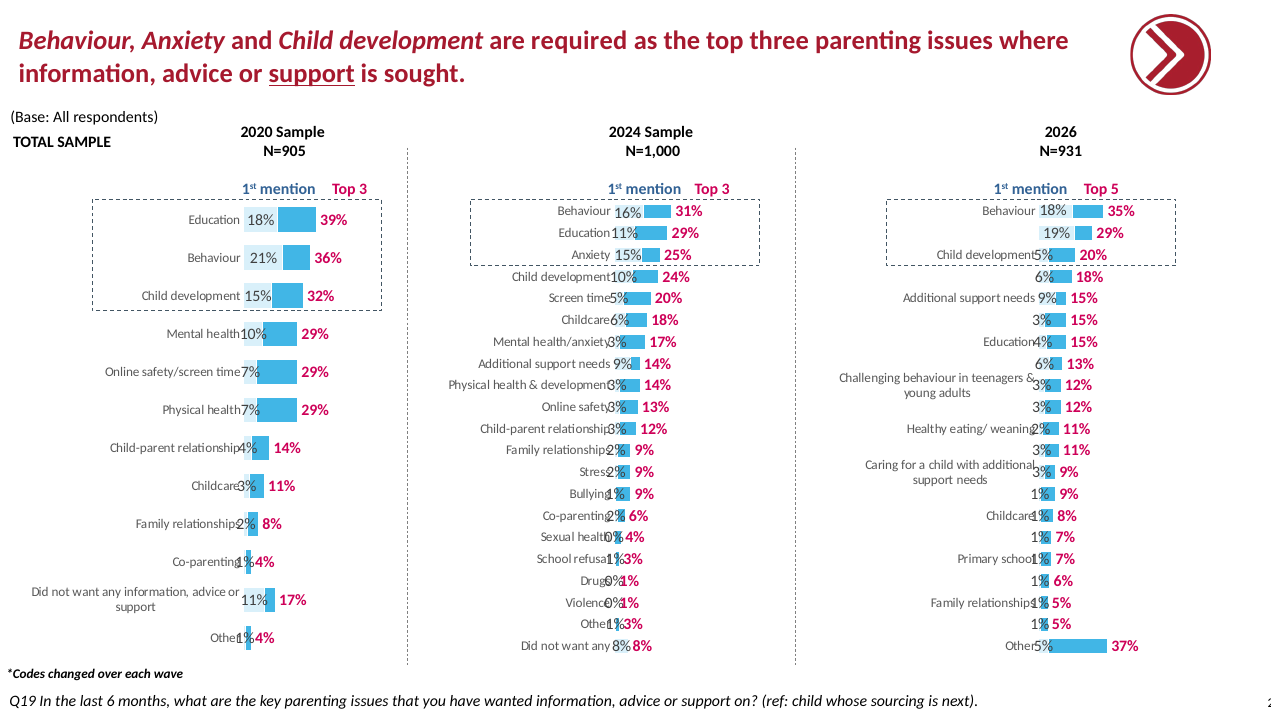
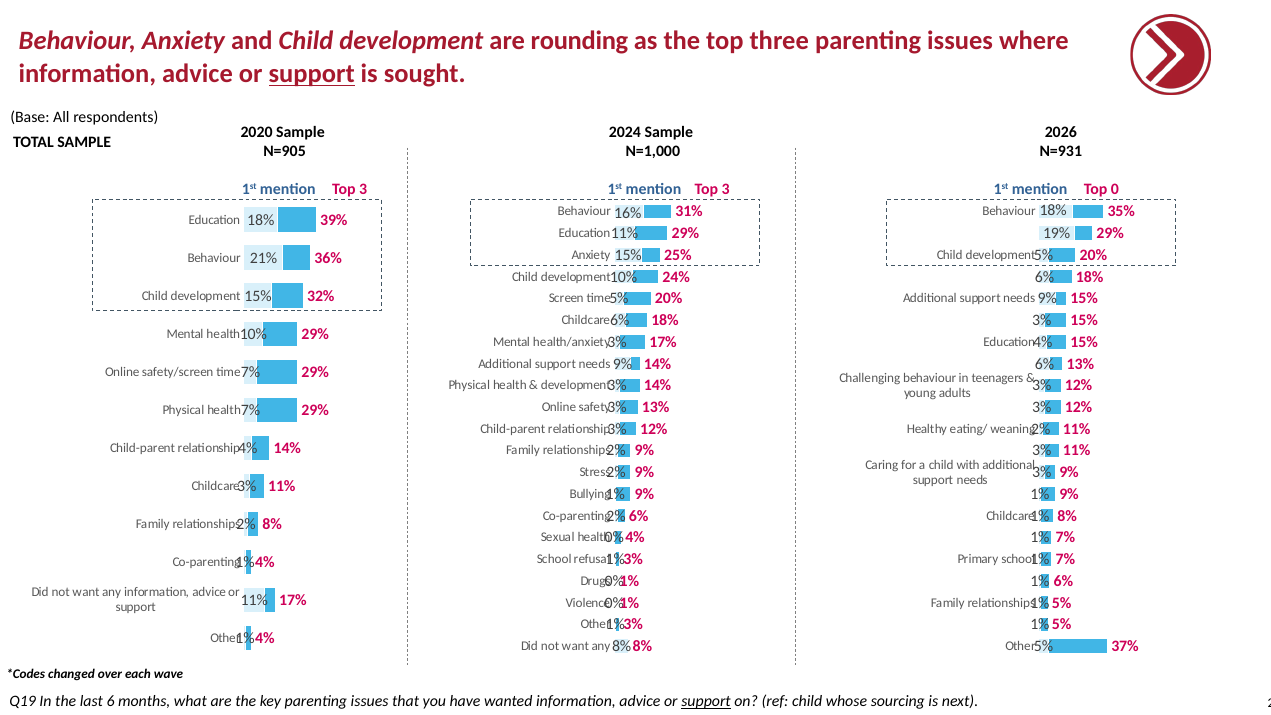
required: required -> rounding
5: 5 -> 0
support at (706, 701) underline: none -> present
